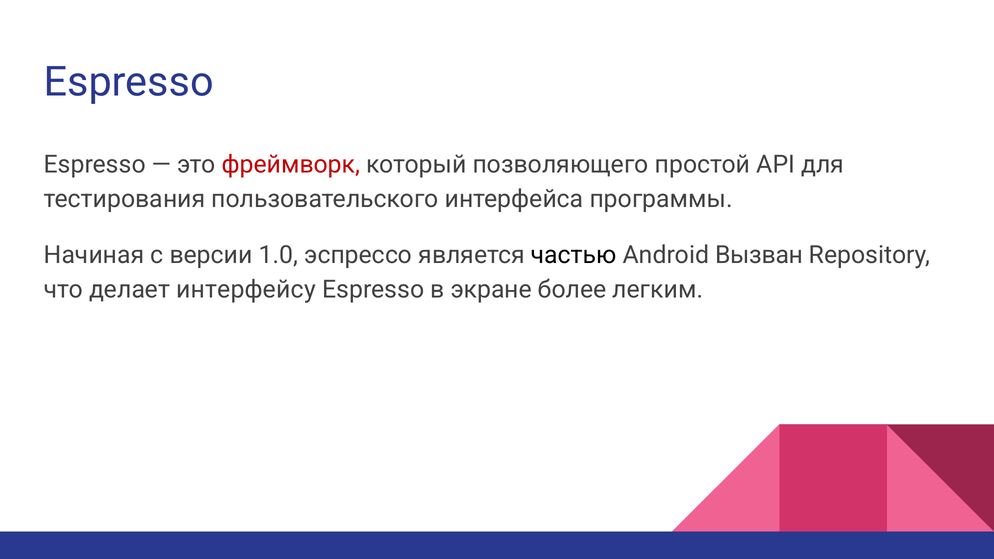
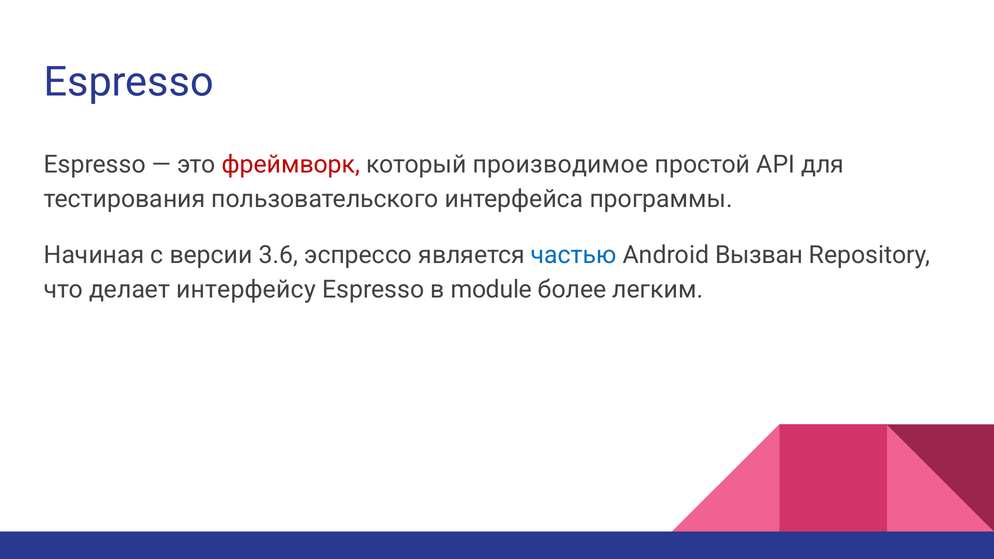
позволяющего: позволяющего -> производимое
1.0: 1.0 -> 3.6
частью colour: black -> blue
экране: экране -> module
